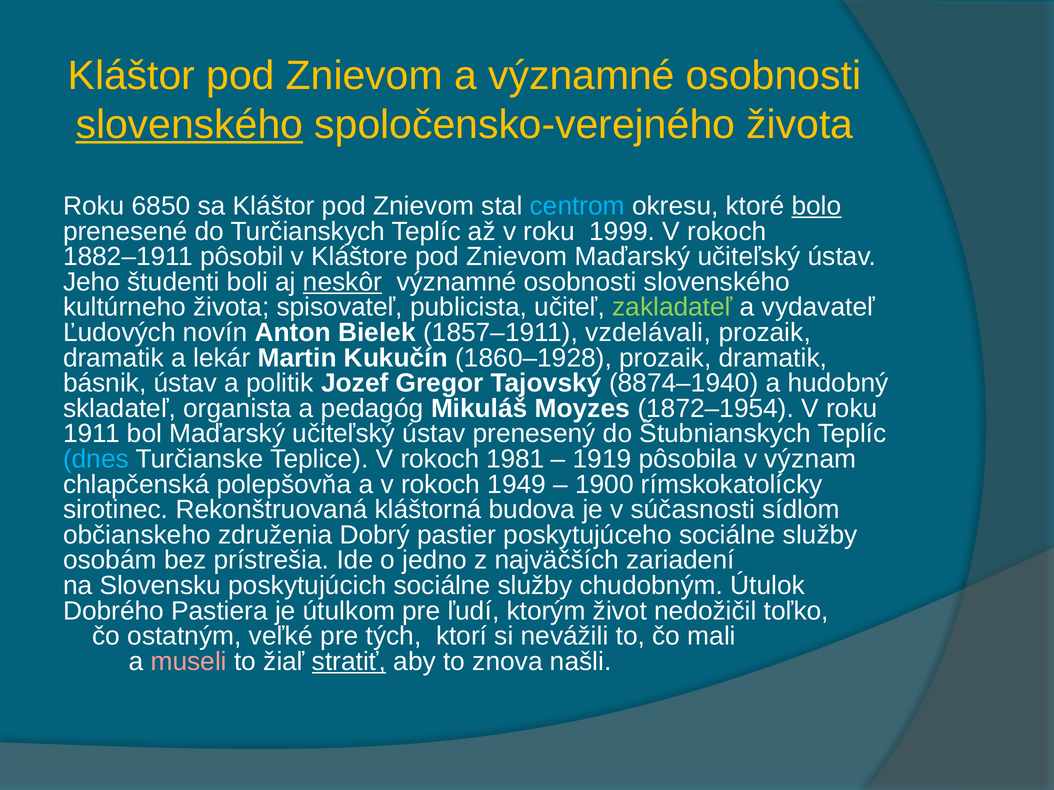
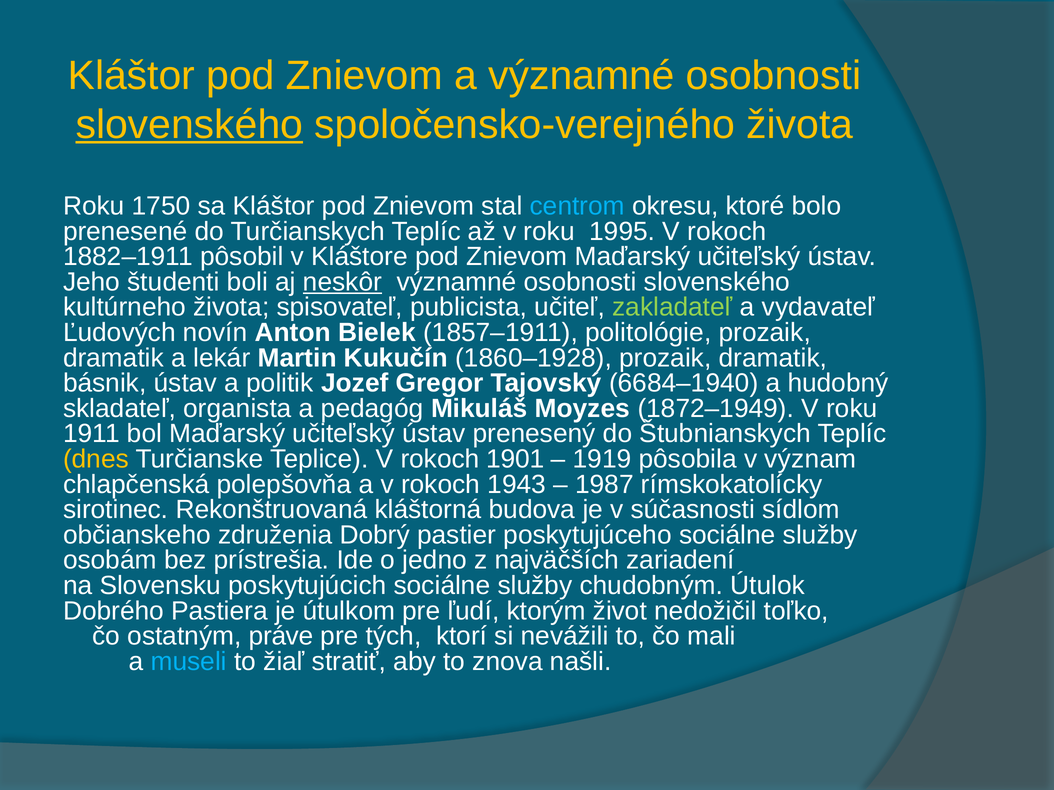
6850: 6850 -> 1750
bolo underline: present -> none
1999: 1999 -> 1995
vzdelávali: vzdelávali -> politológie
8874–1940: 8874–1940 -> 6684–1940
1872–1954: 1872–1954 -> 1872–1949
dnes colour: light blue -> yellow
1981: 1981 -> 1901
1949: 1949 -> 1943
1900: 1900 -> 1987
veľké: veľké -> práve
museli colour: pink -> light blue
stratiť underline: present -> none
